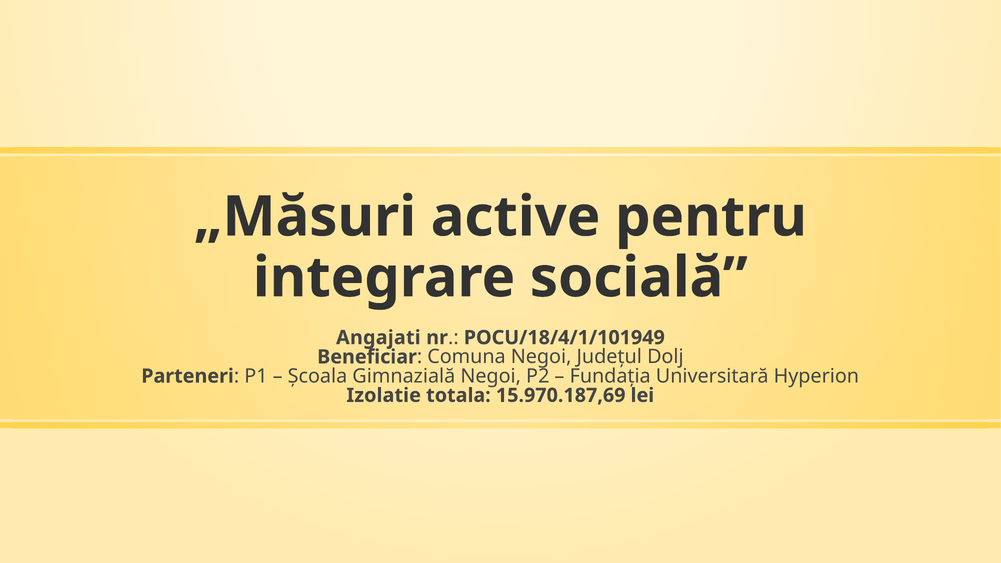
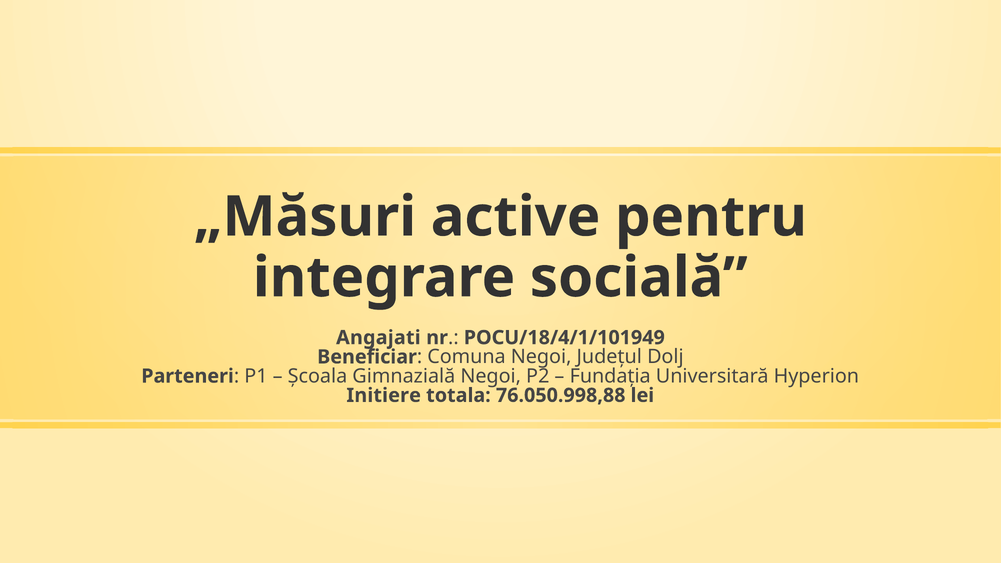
Izolatie: Izolatie -> Initiere
15.970.187,69: 15.970.187,69 -> 76.050.998,88
